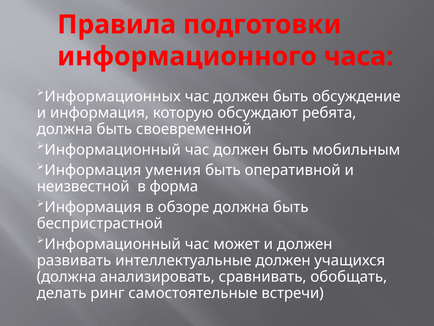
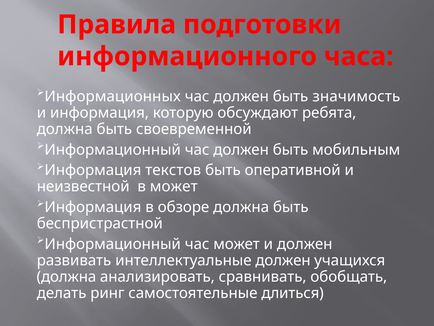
обсуждение: обсуждение -> значимость
умения: умения -> текстов
в форма: форма -> может
встречи: встречи -> длиться
